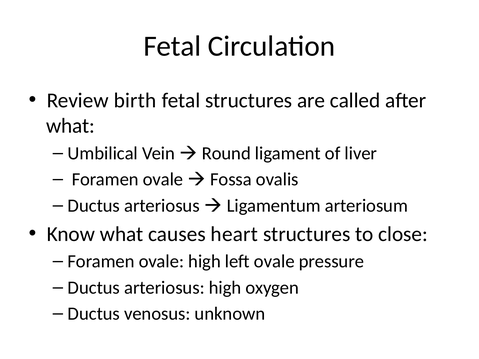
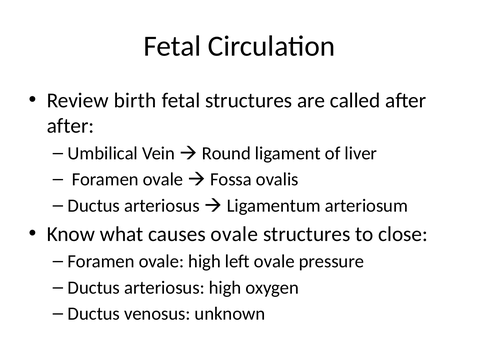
what at (71, 126): what -> after
causes heart: heart -> ovale
